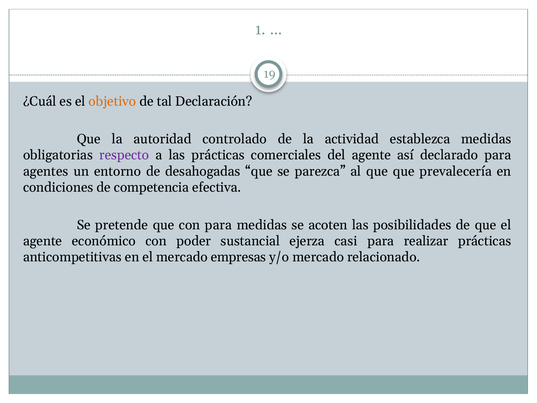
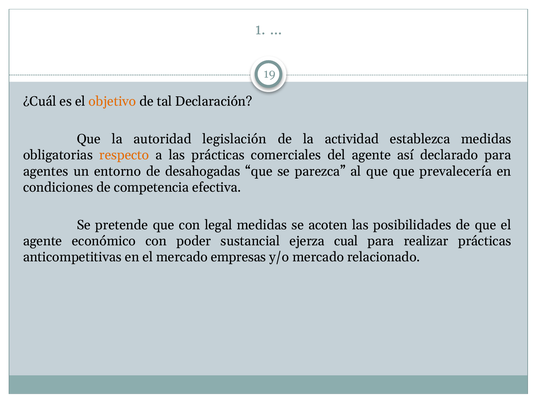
controlado: controlado -> legislación
respecto colour: purple -> orange
con para: para -> legal
casi: casi -> cual
